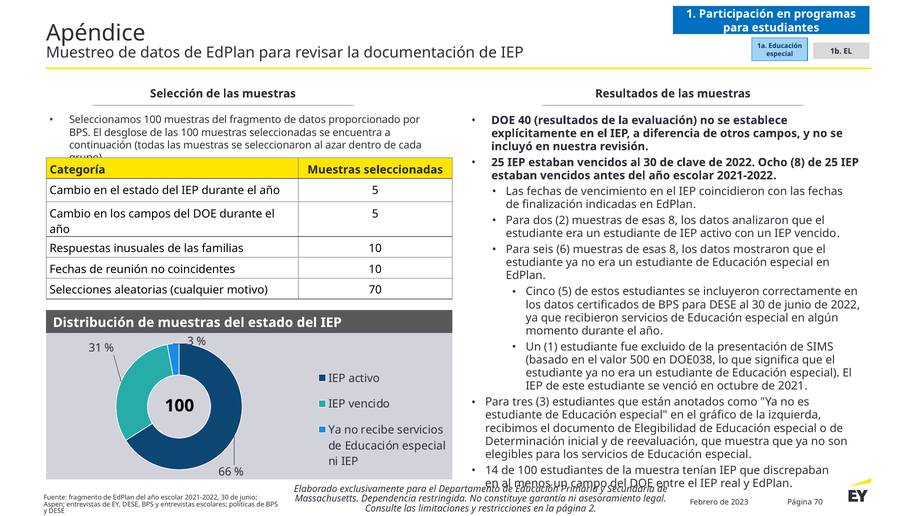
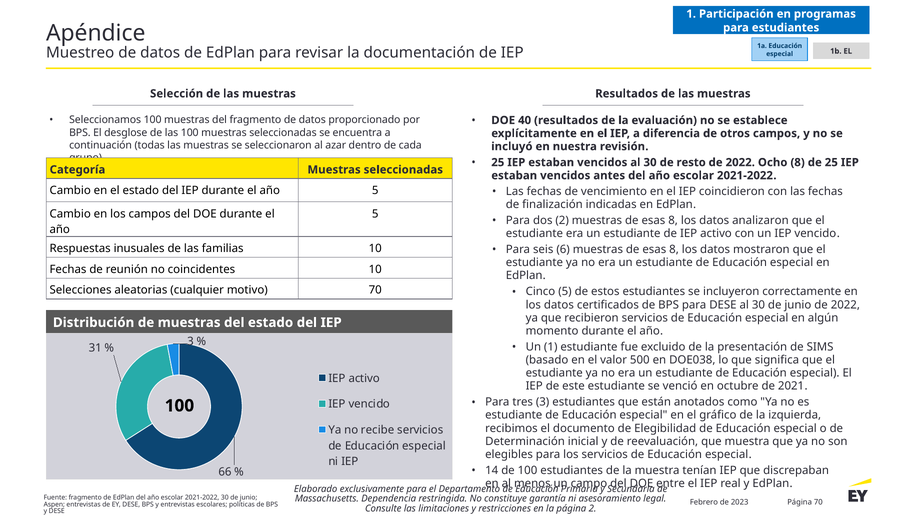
clave: clave -> resto
